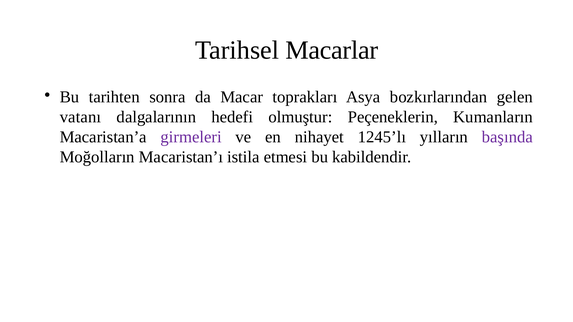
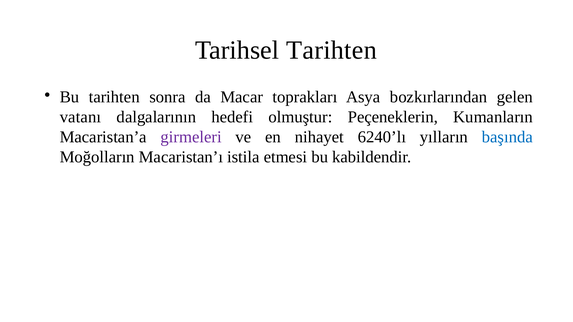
Tarihsel Macarlar: Macarlar -> Tarihten
1245’lı: 1245’lı -> 6240’lı
başında colour: purple -> blue
